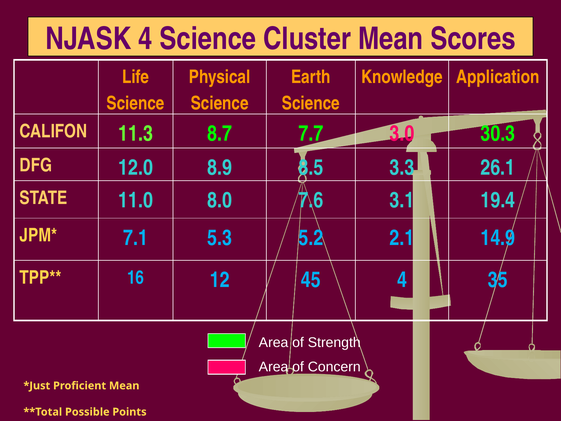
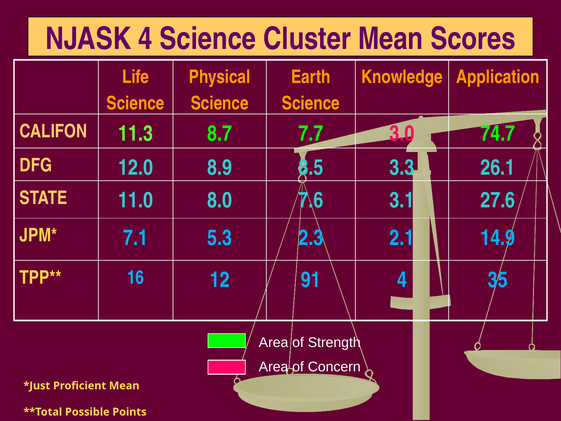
30.3: 30.3 -> 74.7
19.4: 19.4 -> 27.6
5.2: 5.2 -> 2.3
45: 45 -> 91
